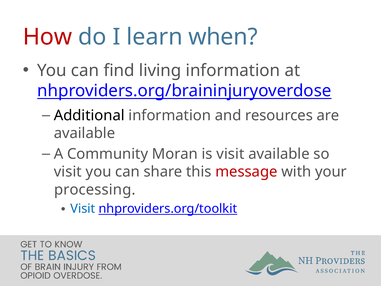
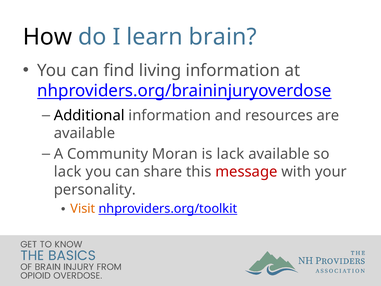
How colour: red -> black
when: when -> brain
is visit: visit -> lack
visit at (68, 172): visit -> lack
processing: processing -> personality
Visit at (83, 208) colour: blue -> orange
